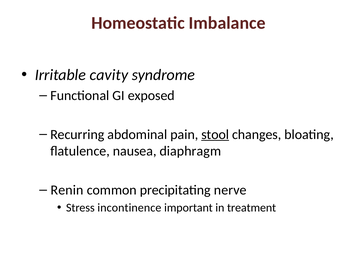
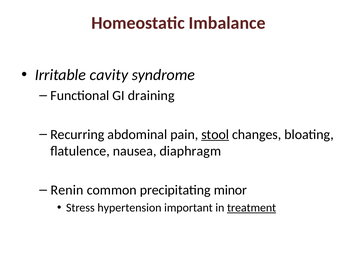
exposed: exposed -> draining
nerve: nerve -> minor
incontinence: incontinence -> hypertension
treatment underline: none -> present
